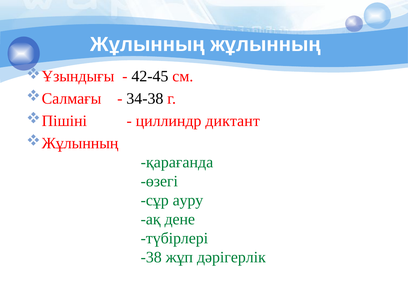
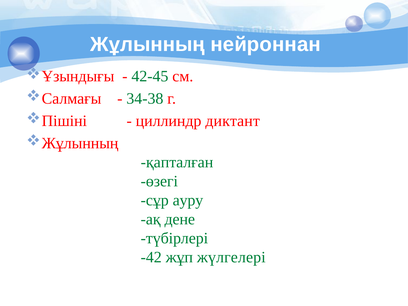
Жұлынның жұлынның: жұлынның -> нейроннан
42-45 colour: black -> green
34-38 colour: black -> green
қарағанда: қарағанда -> қапталған
-38: -38 -> -42
дәрігерлік: дәрігерлік -> жүлгелері
